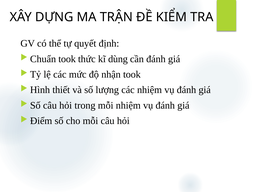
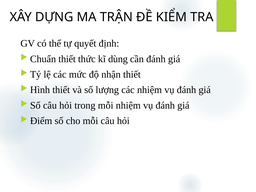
Chuẩn took: took -> thiết
nhận took: took -> thiết
